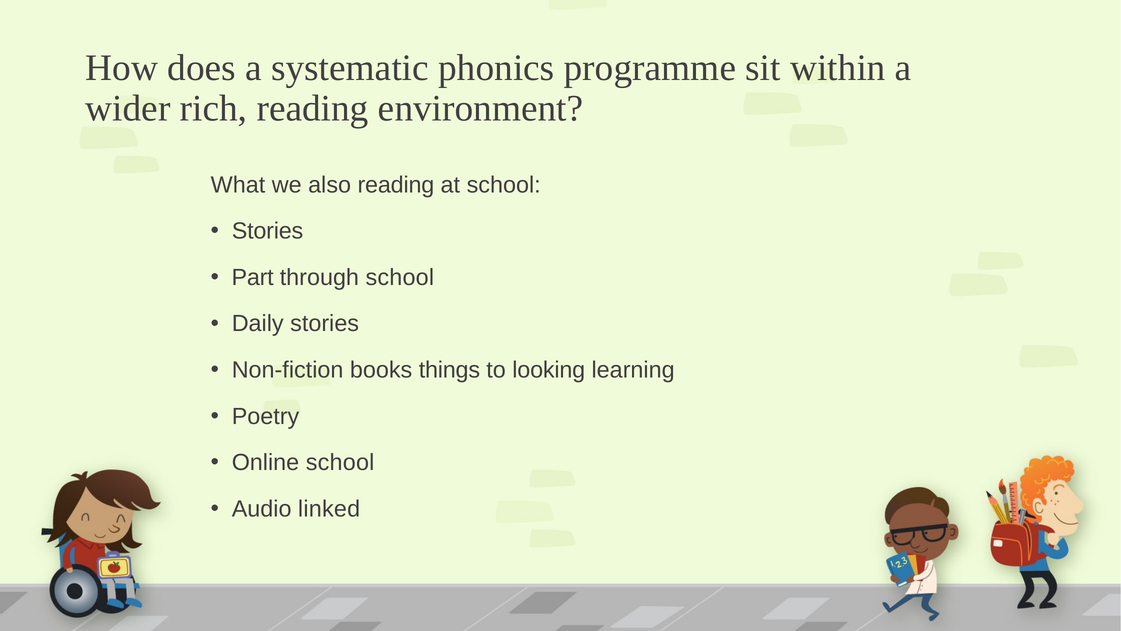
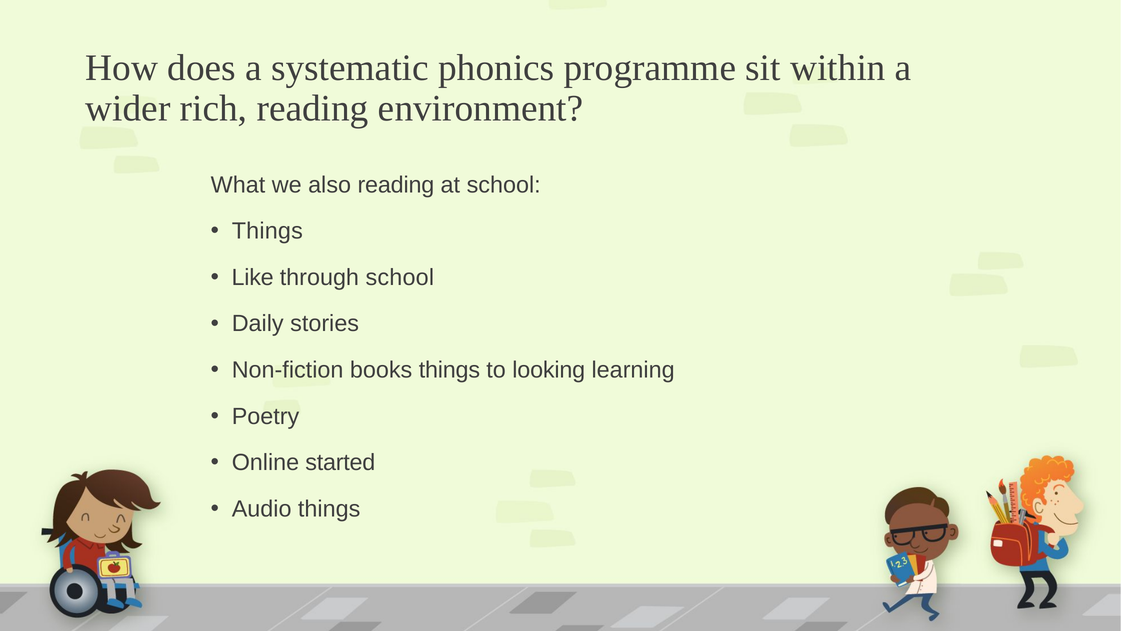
Stories at (268, 231): Stories -> Things
Part: Part -> Like
Online school: school -> started
Audio linked: linked -> things
